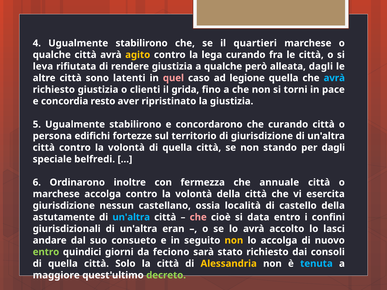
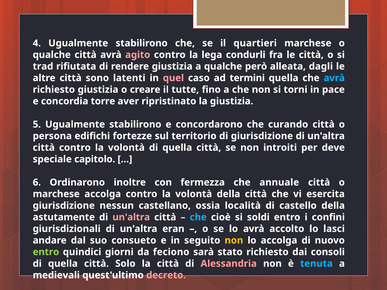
agito colour: yellow -> pink
lega curando: curando -> condurli
leva: leva -> trad
legione: legione -> termini
clienti: clienti -> creare
grida: grida -> tutte
resto: resto -> torre
stando: stando -> introiti
per dagli: dagli -> deve
belfredi: belfredi -> capitolo
un'altra at (131, 217) colour: light blue -> pink
che at (198, 217) colour: pink -> light blue
data: data -> soldi
Alessandria colour: yellow -> pink
maggiore: maggiore -> medievali
decreto colour: light green -> pink
